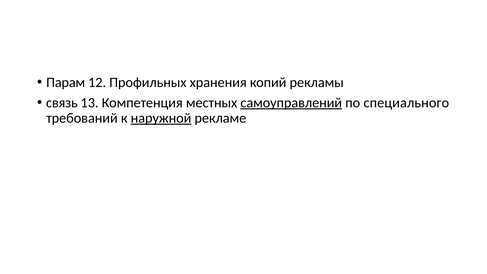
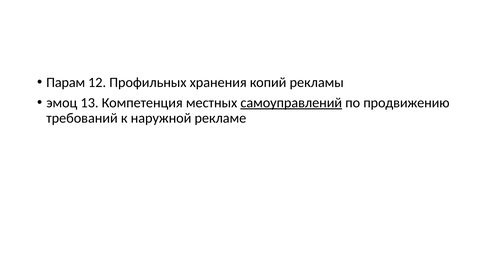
связь: связь -> эмоц
специального: специального -> продвижению
наружной underline: present -> none
